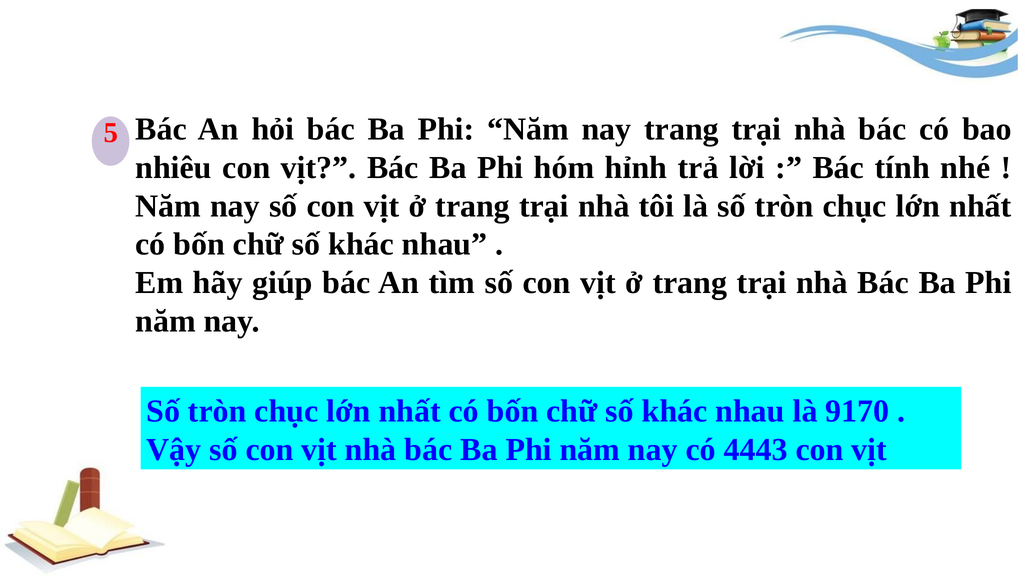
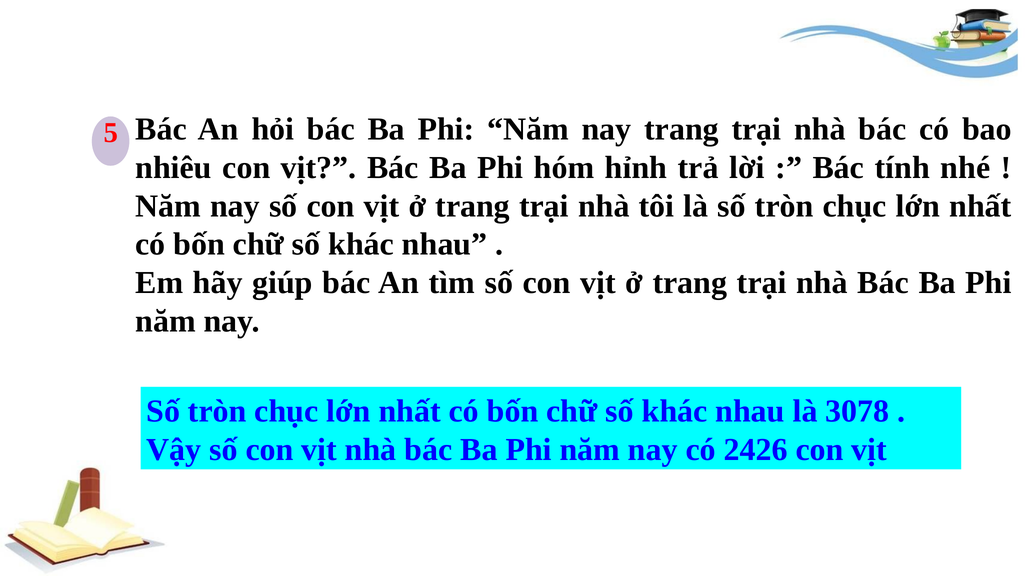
9170: 9170 -> 3078
4443: 4443 -> 2426
